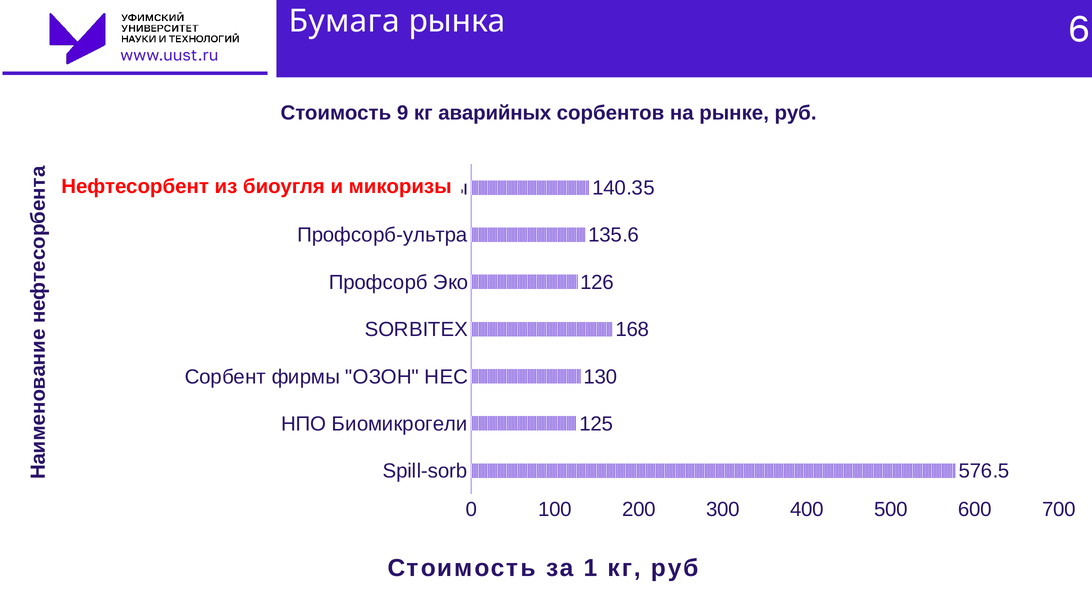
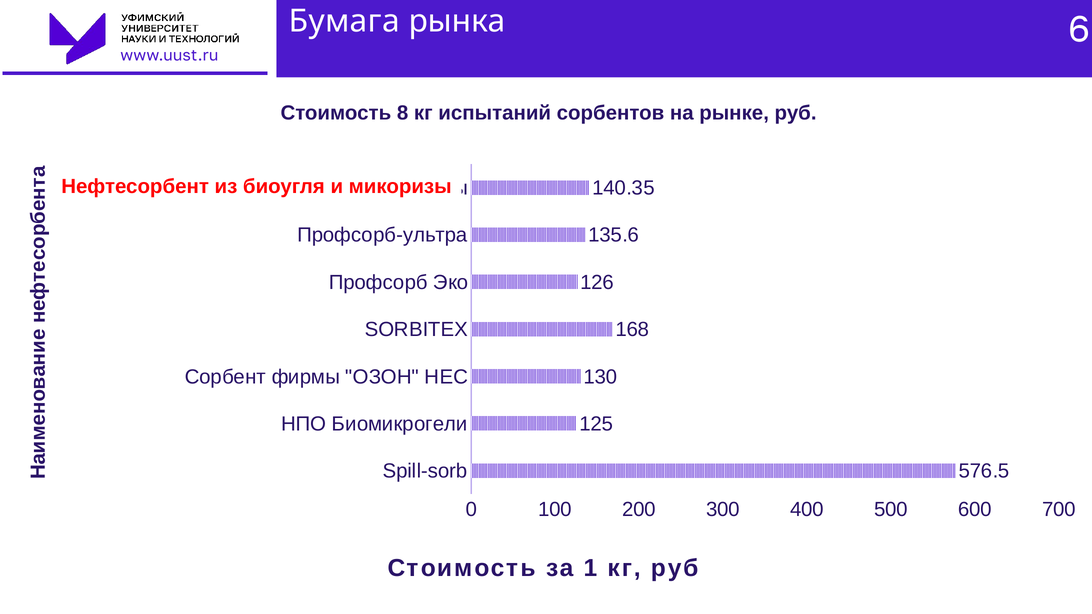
9: 9 -> 8
аварийных: аварийных -> испытаний
